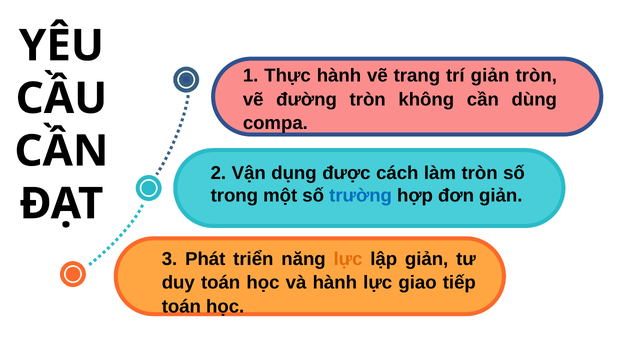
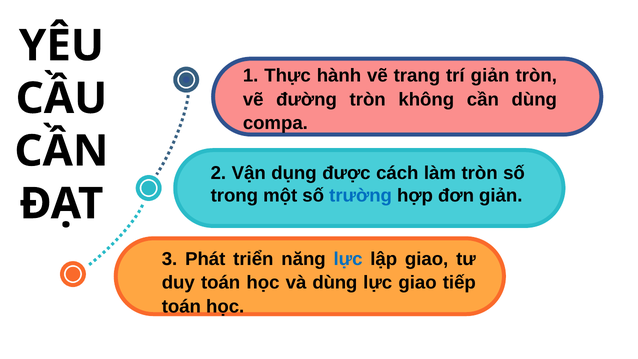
lực at (348, 259) colour: orange -> blue
lập giản: giản -> giao
và hành: hành -> dùng
